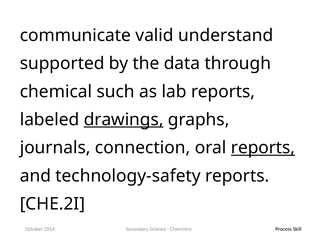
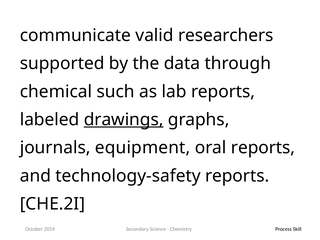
understand: understand -> researchers
connection: connection -> equipment
reports at (263, 148) underline: present -> none
